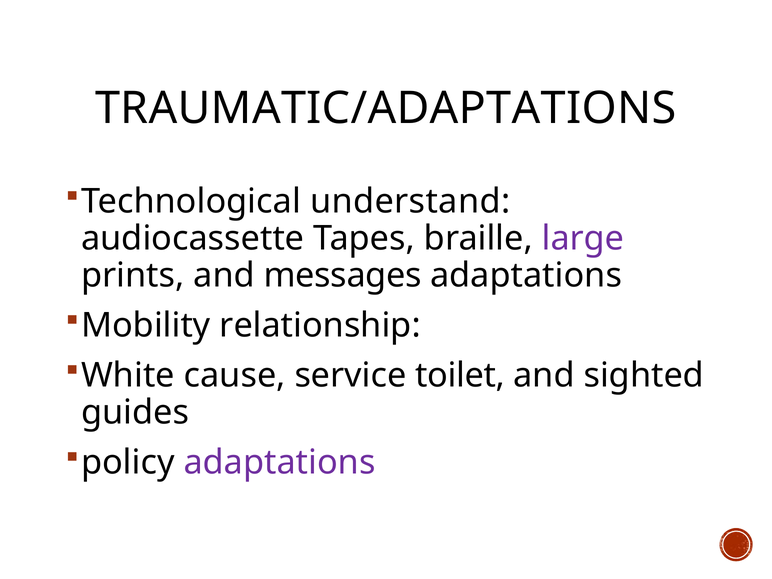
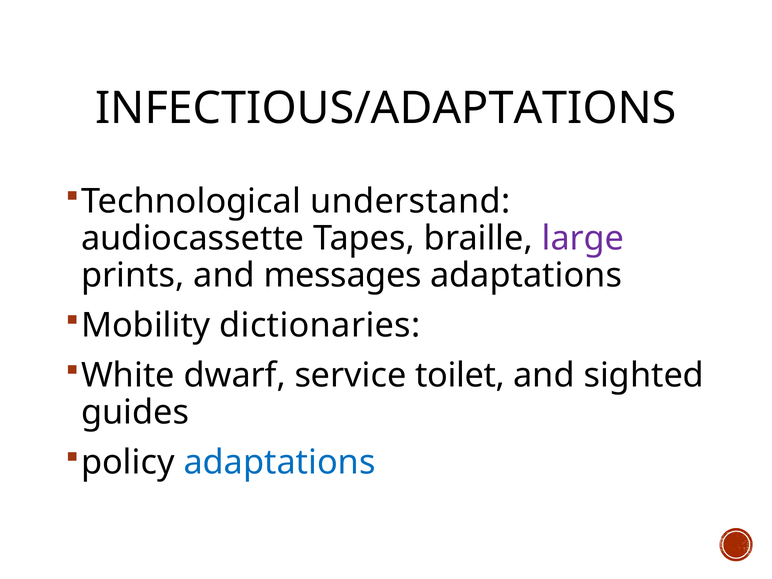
TRAUMATIC/ADAPTATIONS: TRAUMATIC/ADAPTATIONS -> INFECTIOUS/ADAPTATIONS
relationship: relationship -> dictionaries
cause: cause -> dwarf
adaptations at (280, 462) colour: purple -> blue
